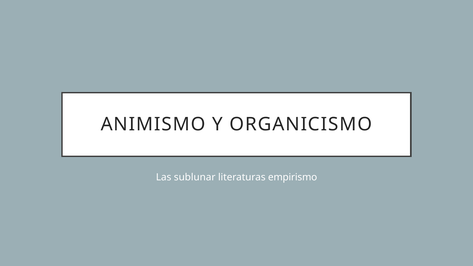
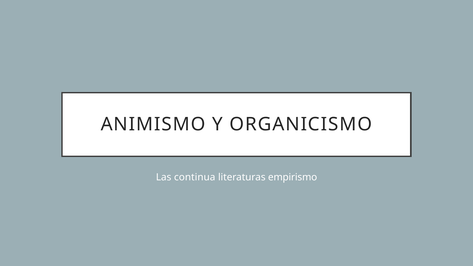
sublunar: sublunar -> continua
